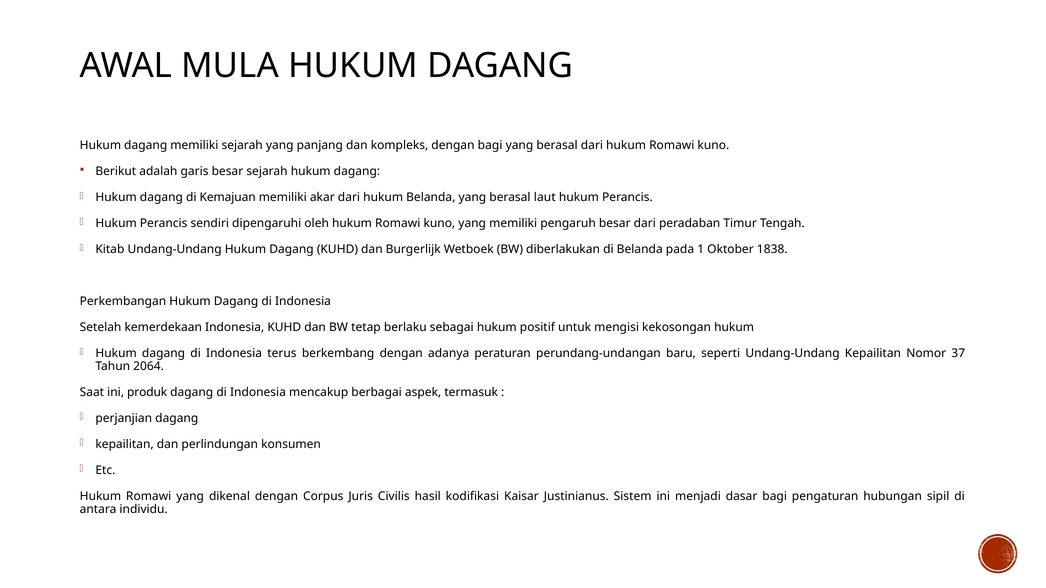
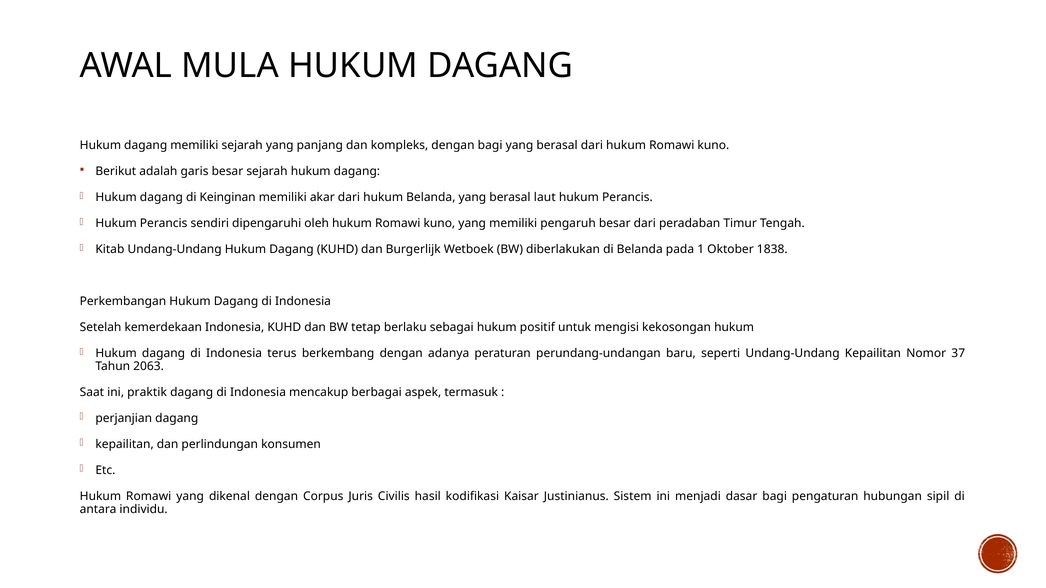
Kemajuan: Kemajuan -> Keinginan
2064: 2064 -> 2063
produk: produk -> praktik
